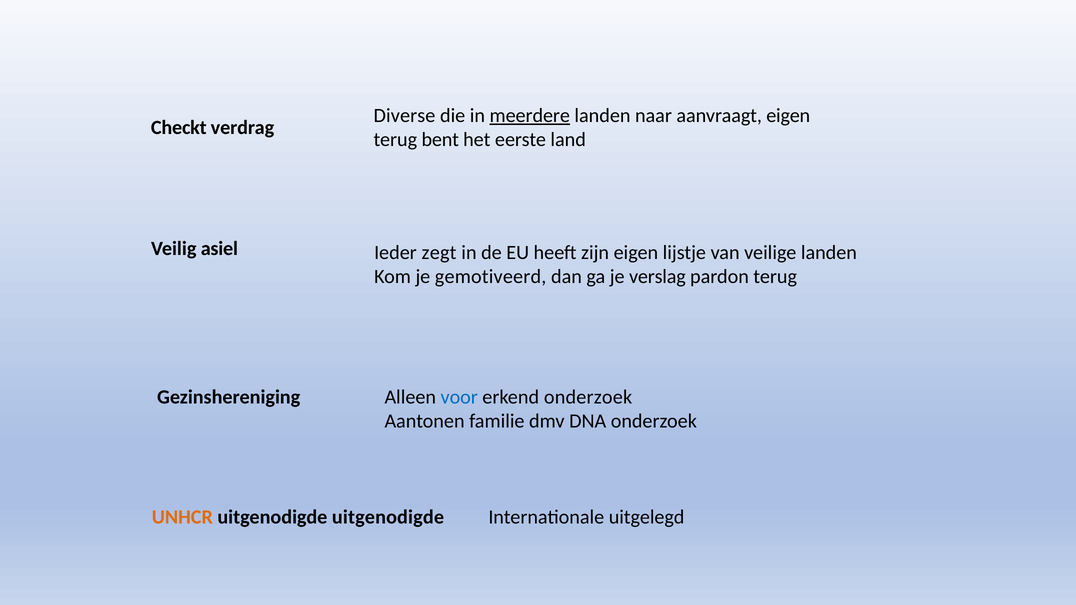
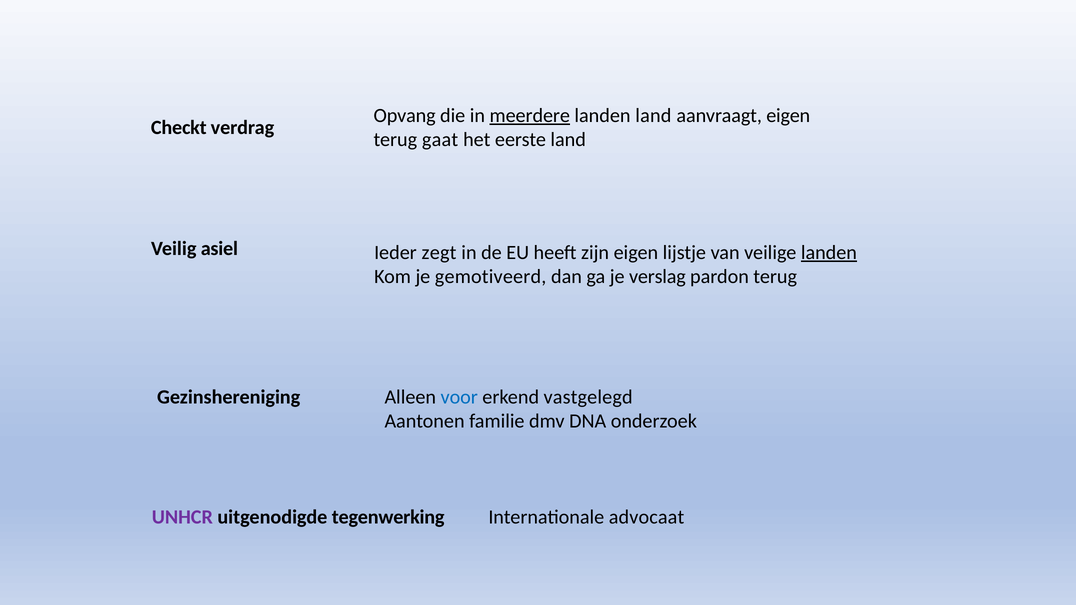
Diverse: Diverse -> Opvang
landen naar: naar -> land
bent: bent -> gaat
landen at (829, 253) underline: none -> present
erkend onderzoek: onderzoek -> vastgelegd
UNHCR colour: orange -> purple
uitgenodigde uitgenodigde: uitgenodigde -> tegenwerking
uitgelegd: uitgelegd -> advocaat
